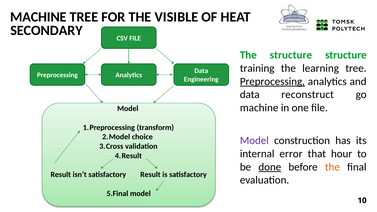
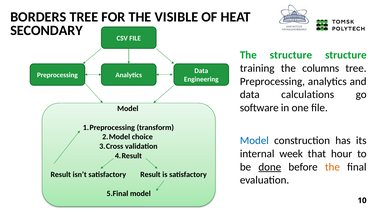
MACHINE at (38, 17): MACHINE -> BORDERS
learning: learning -> columns
Preprocessing at (272, 81) underline: present -> none
reconstruct: reconstruct -> calculations
machine at (259, 108): machine -> software
Model at (254, 141) colour: purple -> blue
error: error -> week
